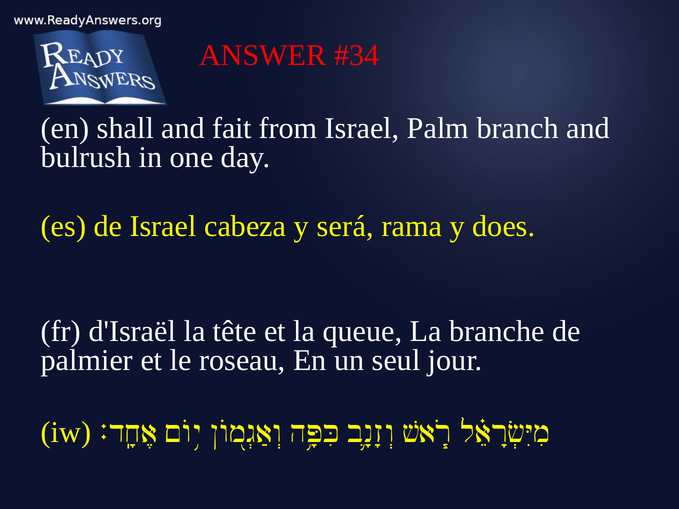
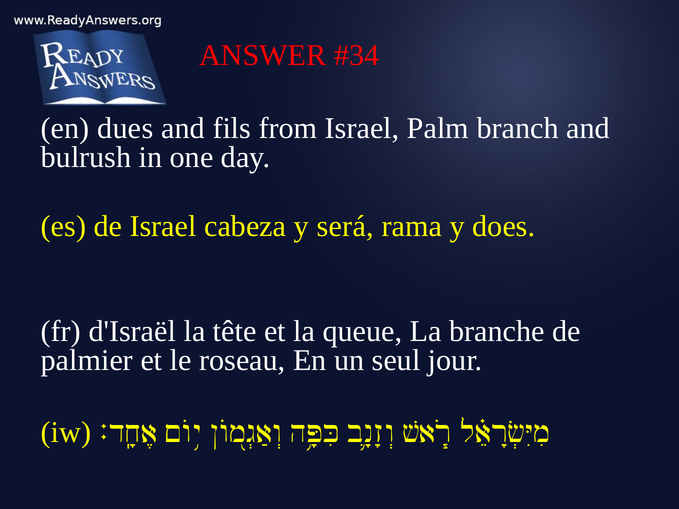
shall: shall -> dues
fait: fait -> fils
